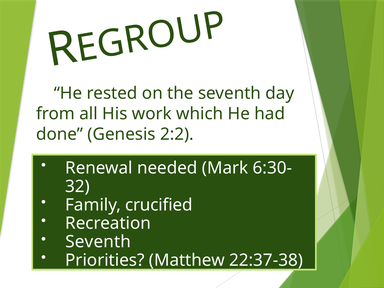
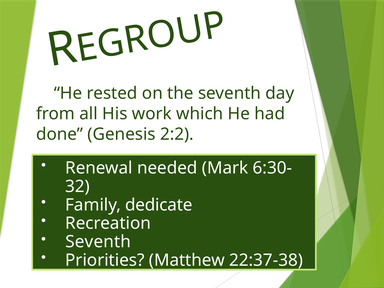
crucified: crucified -> dedicate
